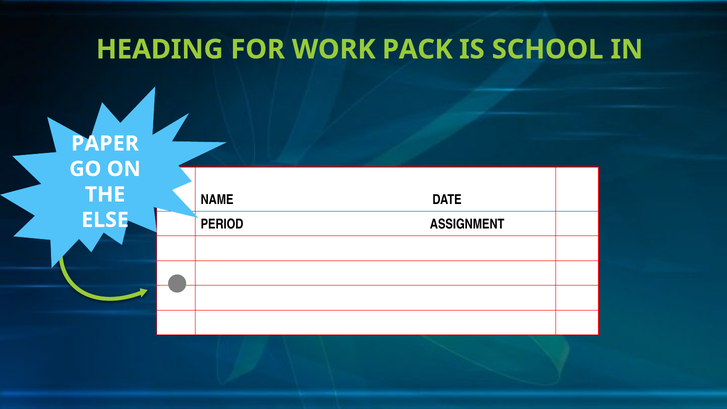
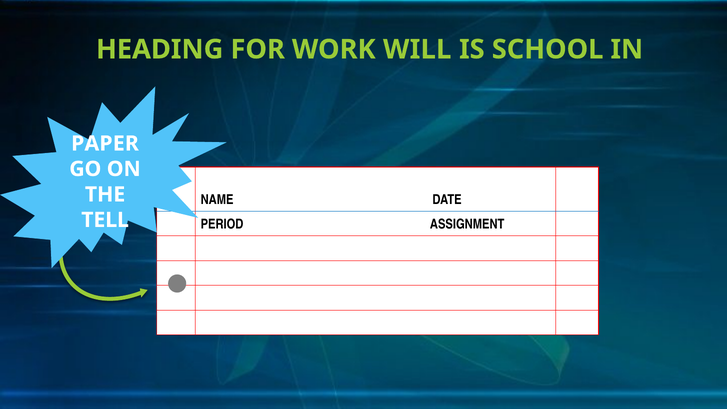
PACK: PACK -> WILL
ELSE: ELSE -> TELL
